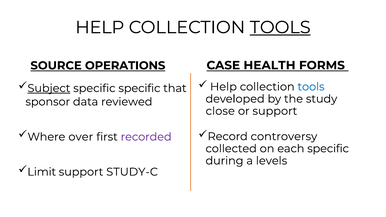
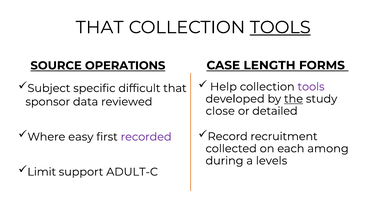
HELP at (100, 27): HELP -> THAT
HEALTH: HEALTH -> LENGTH
tools at (311, 87) colour: blue -> purple
Subject underline: present -> none
specific specific: specific -> difficult
the underline: none -> present
or support: support -> detailed
controversy: controversy -> recruitment
over: over -> easy
each specific: specific -> among
STUDY-C: STUDY-C -> ADULT-C
